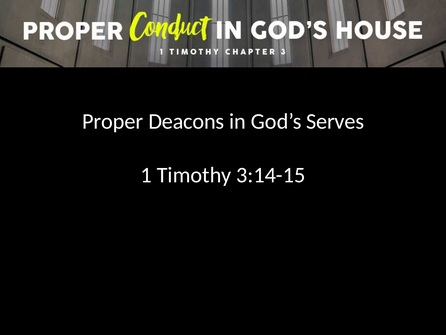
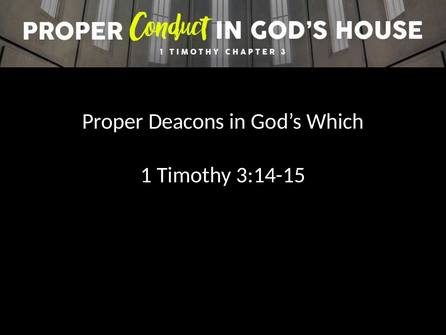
Serves: Serves -> Which
